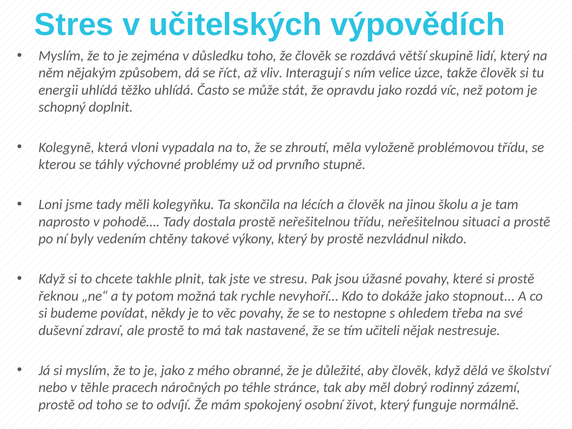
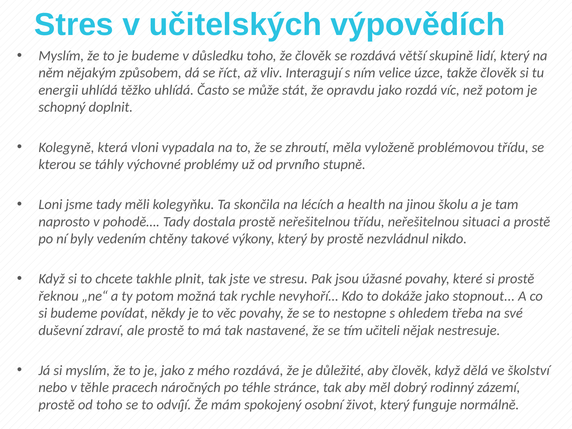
je zejména: zejména -> budeme
a člověk: člověk -> health
mého obranné: obranné -> rozdává
